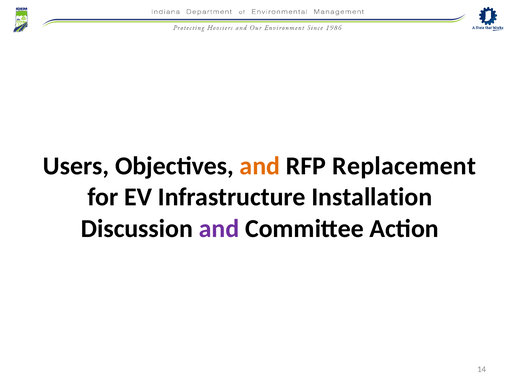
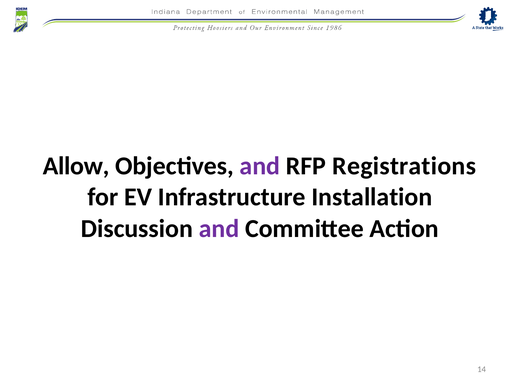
Users: Users -> Allow
and at (260, 166) colour: orange -> purple
Replacement: Replacement -> Registrations
